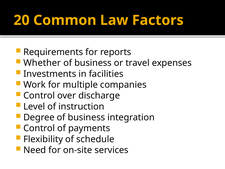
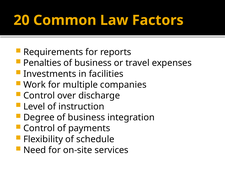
Whether: Whether -> Penalties
